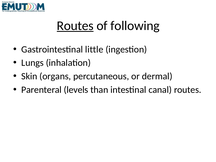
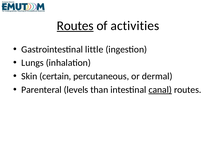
following: following -> activities
organs: organs -> certain
canal underline: none -> present
